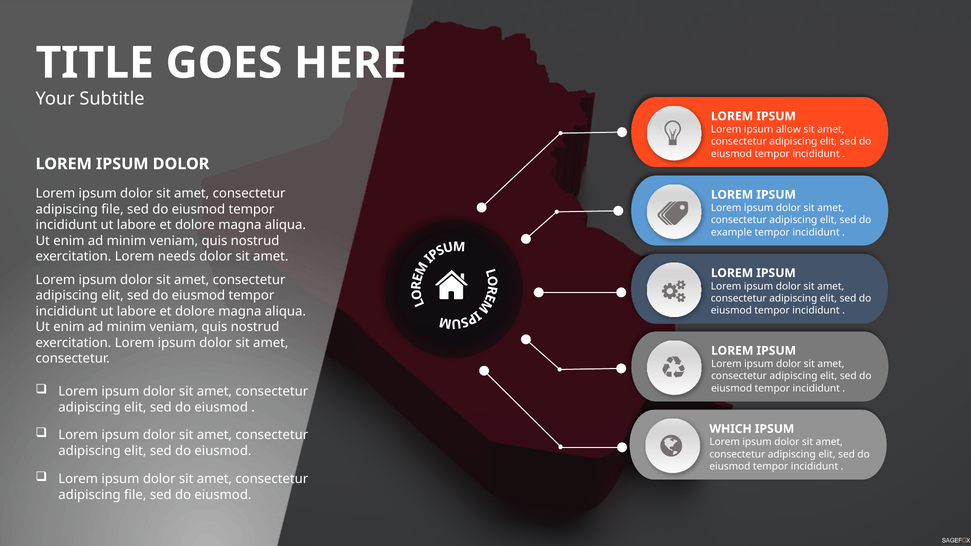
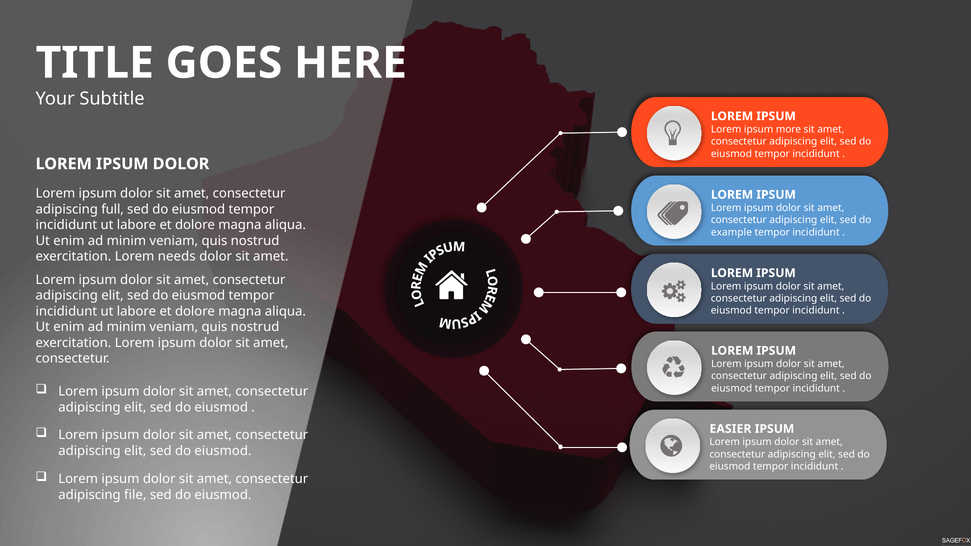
allow: allow -> more
file at (112, 209): file -> full
WHICH: WHICH -> EASIER
